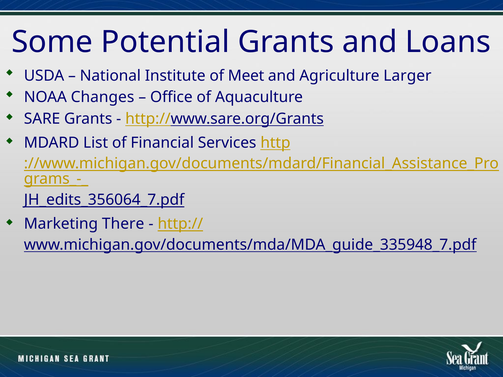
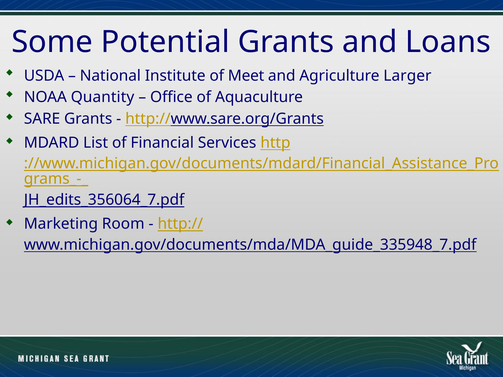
Changes: Changes -> Quantity
There: There -> Room
